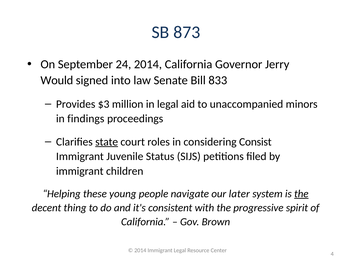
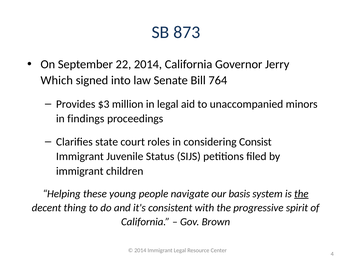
24: 24 -> 22
Would: Would -> Which
833: 833 -> 764
state underline: present -> none
later: later -> basis
